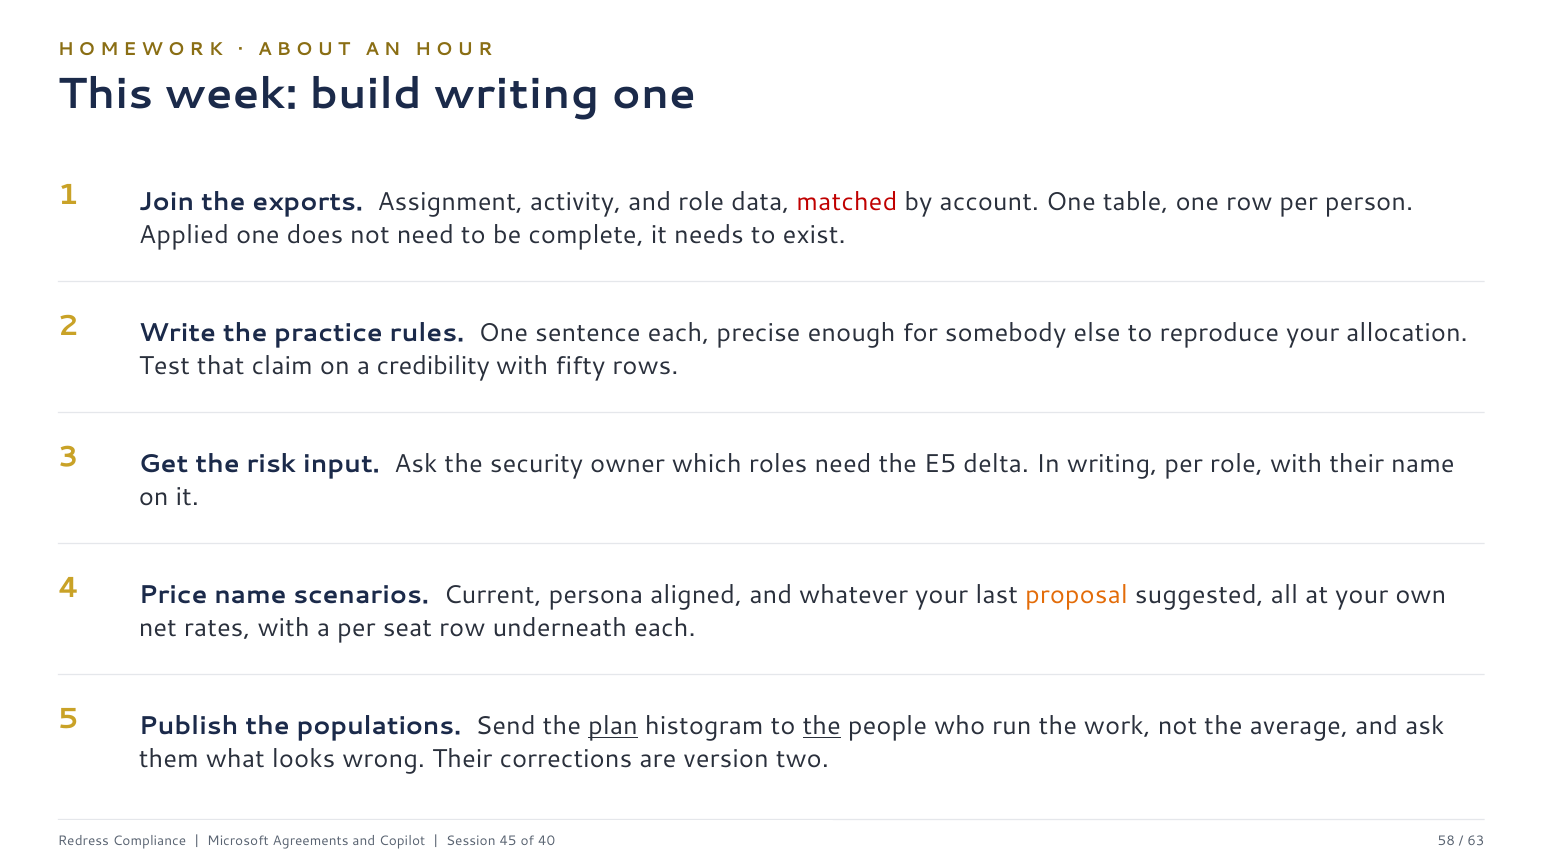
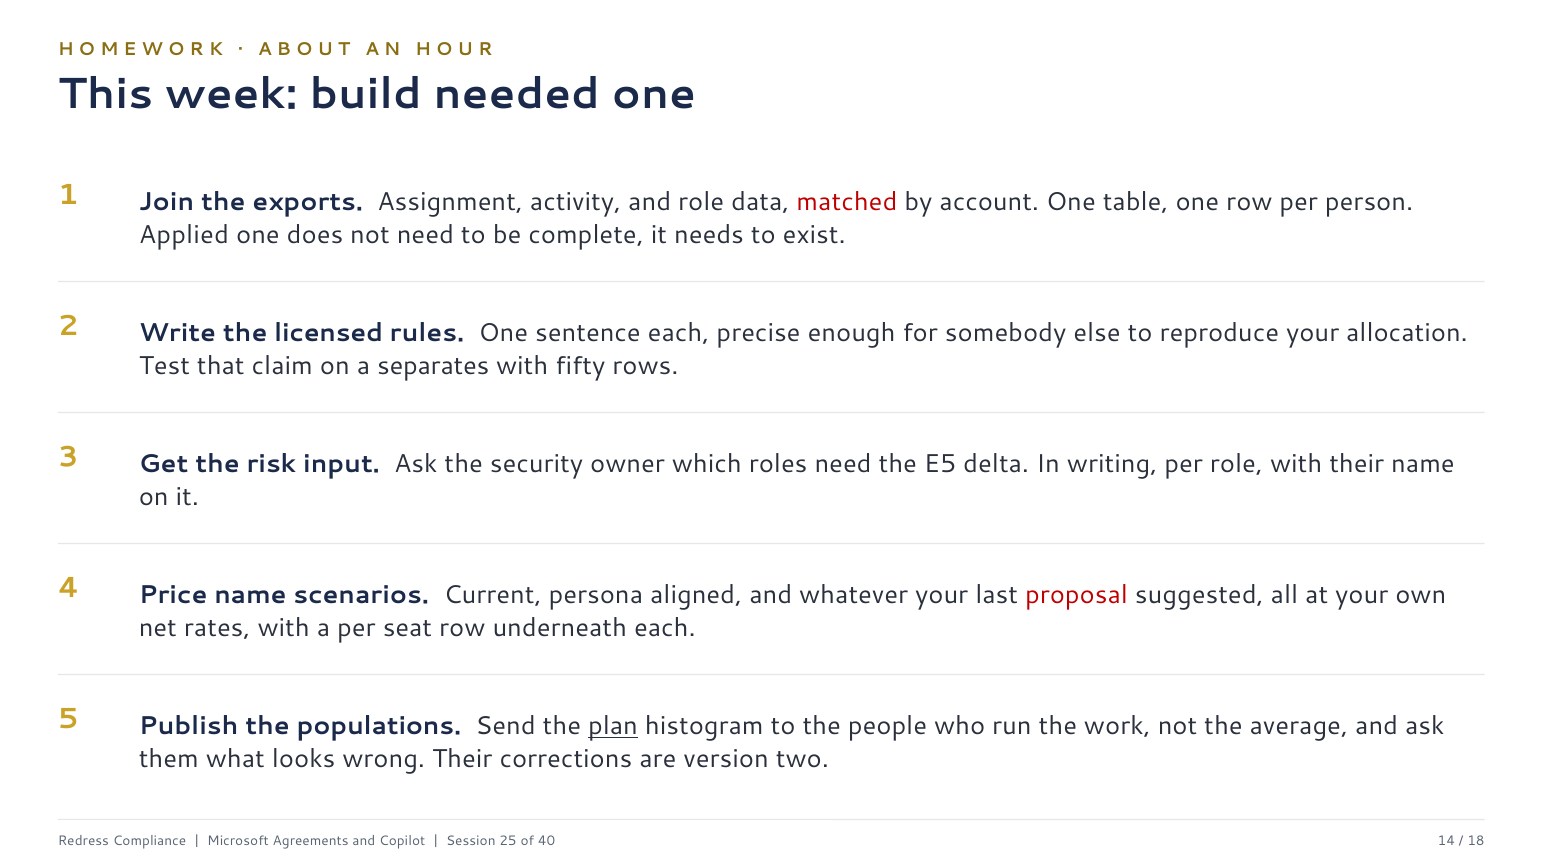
build writing: writing -> needed
practice: practice -> licensed
credibility: credibility -> separates
proposal colour: orange -> red
the at (822, 726) underline: present -> none
45: 45 -> 25
58: 58 -> 14
63: 63 -> 18
